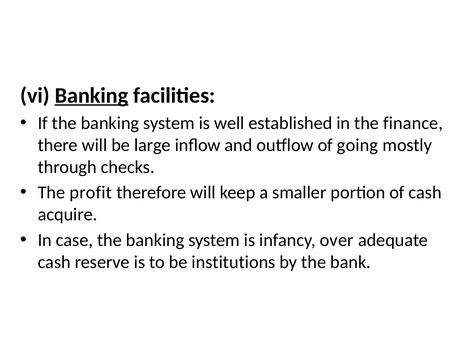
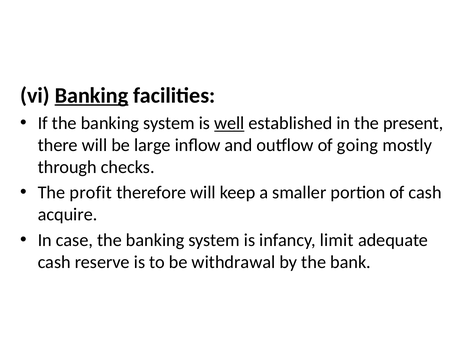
well underline: none -> present
finance: finance -> present
over: over -> limit
institutions: institutions -> withdrawal
